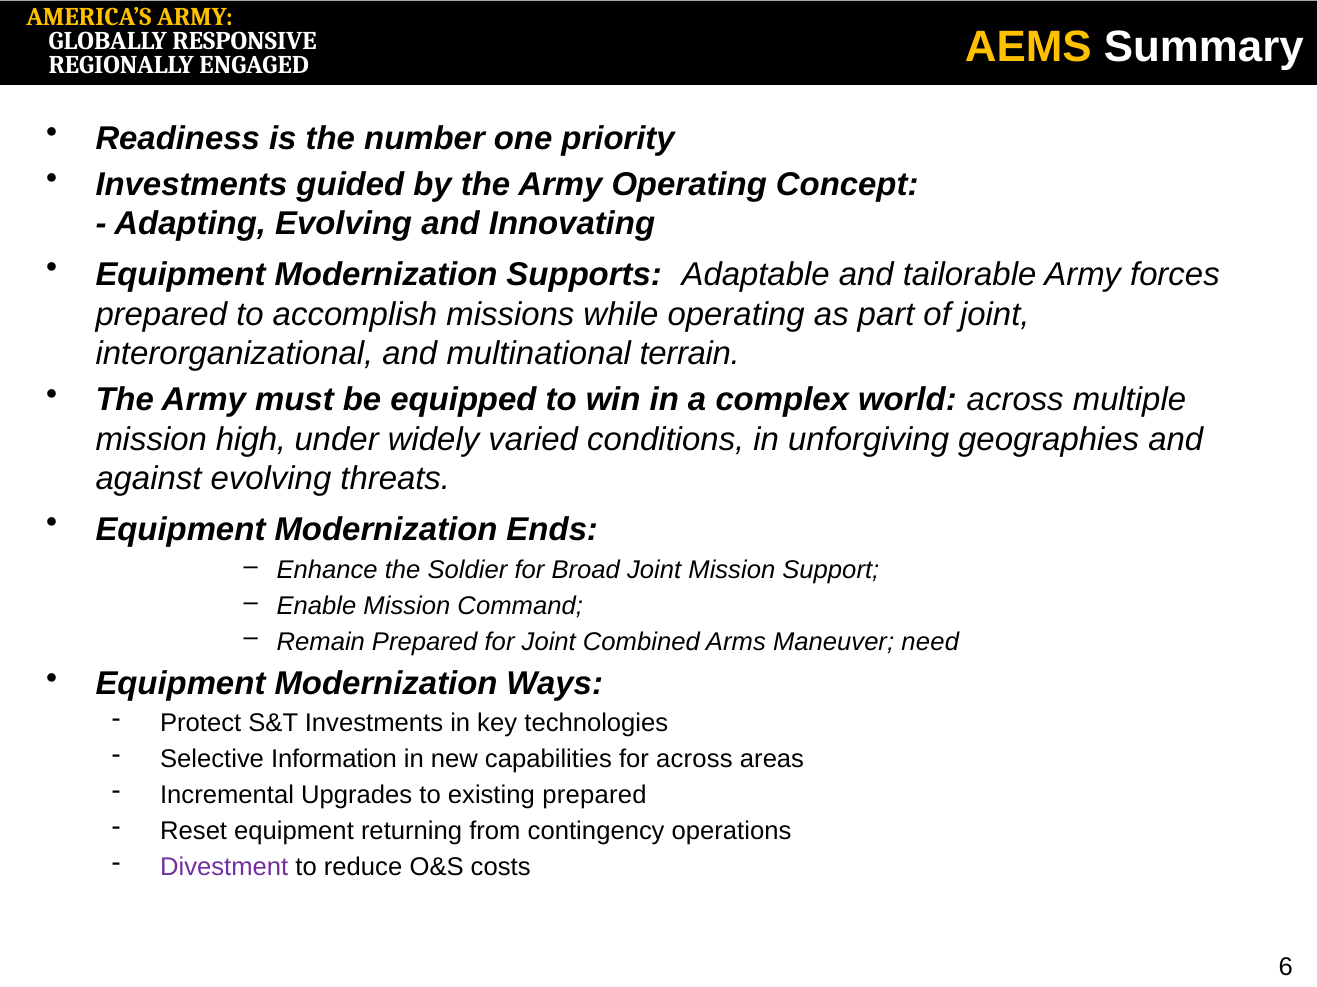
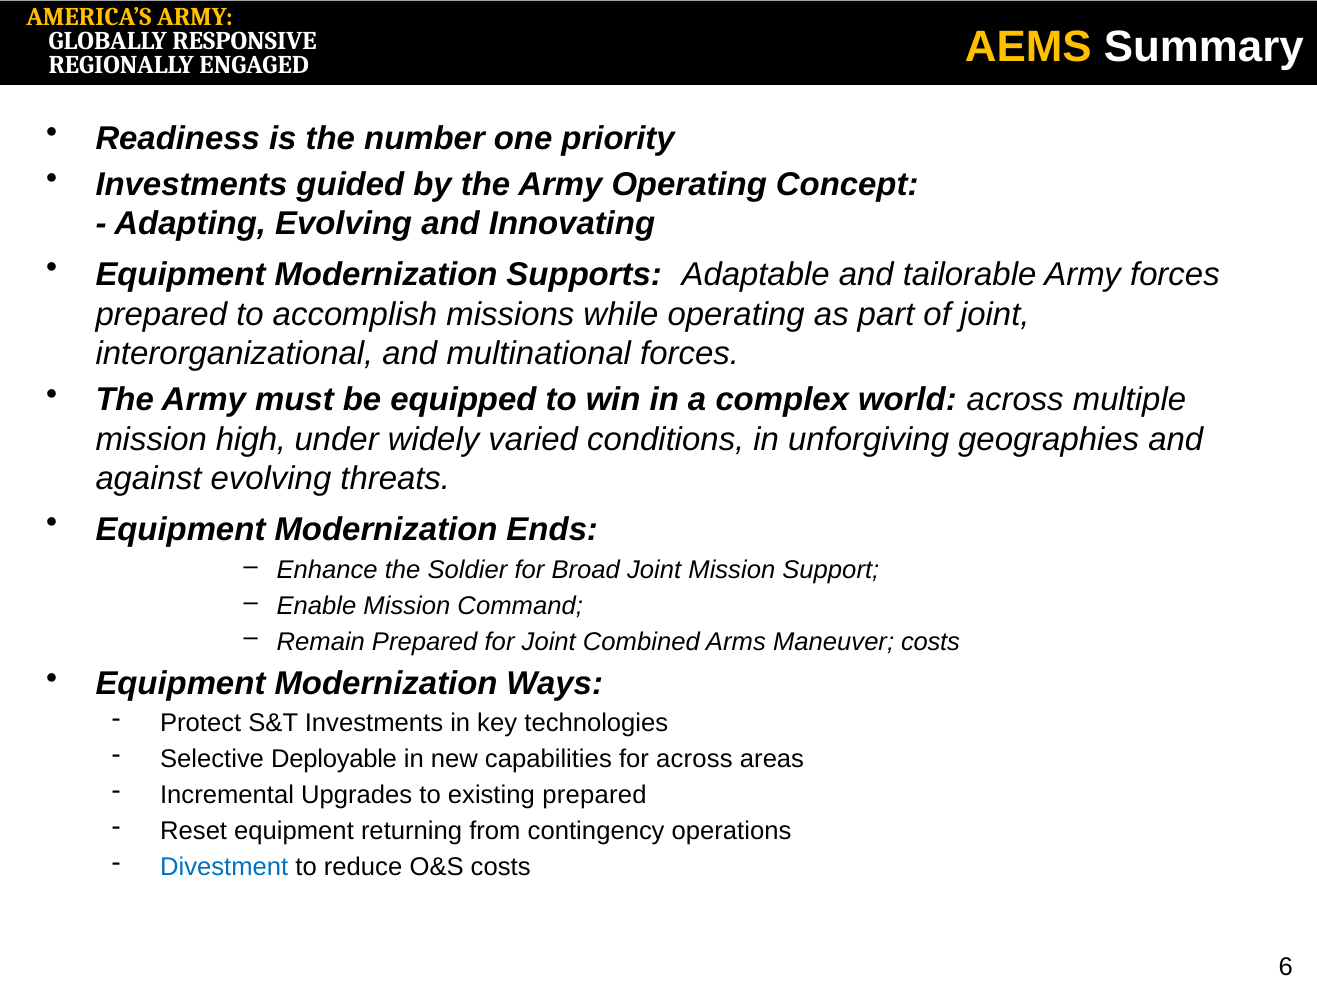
multinational terrain: terrain -> forces
Maneuver need: need -> costs
Information: Information -> Deployable
Divestment colour: purple -> blue
